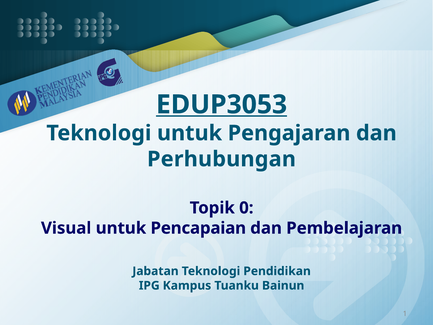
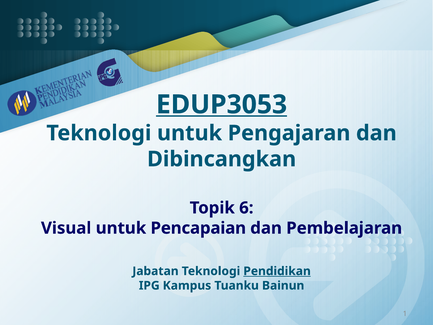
Perhubungan: Perhubungan -> Dibincangkan
0: 0 -> 6
Pendidikan underline: none -> present
